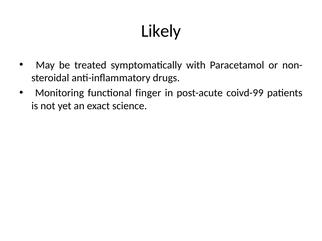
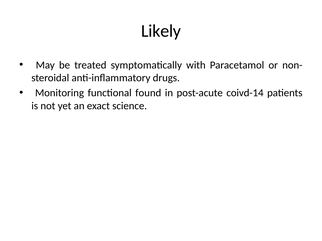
finger: finger -> found
coivd-99: coivd-99 -> coivd-14
